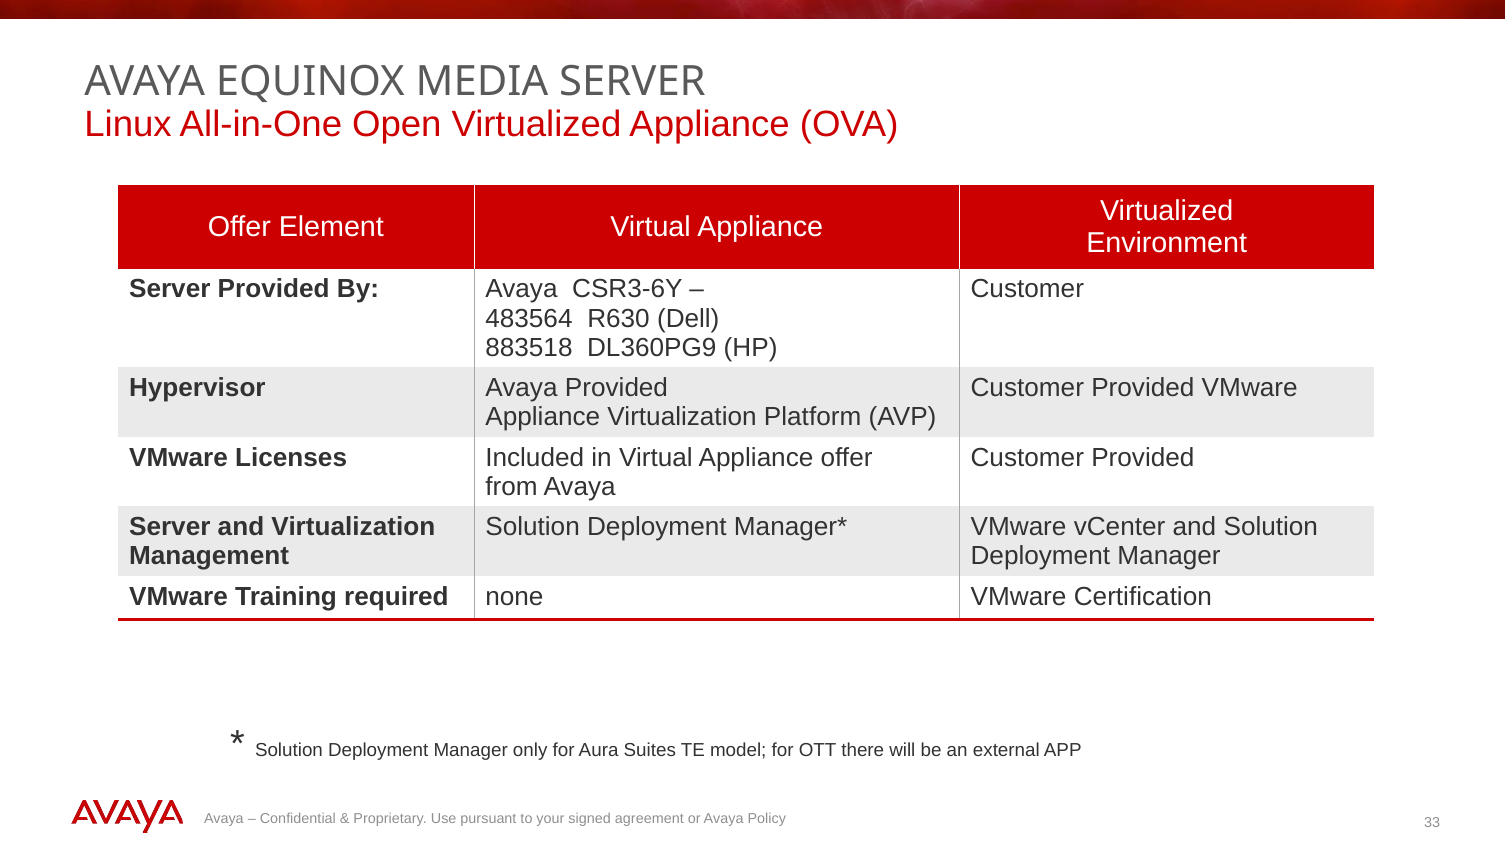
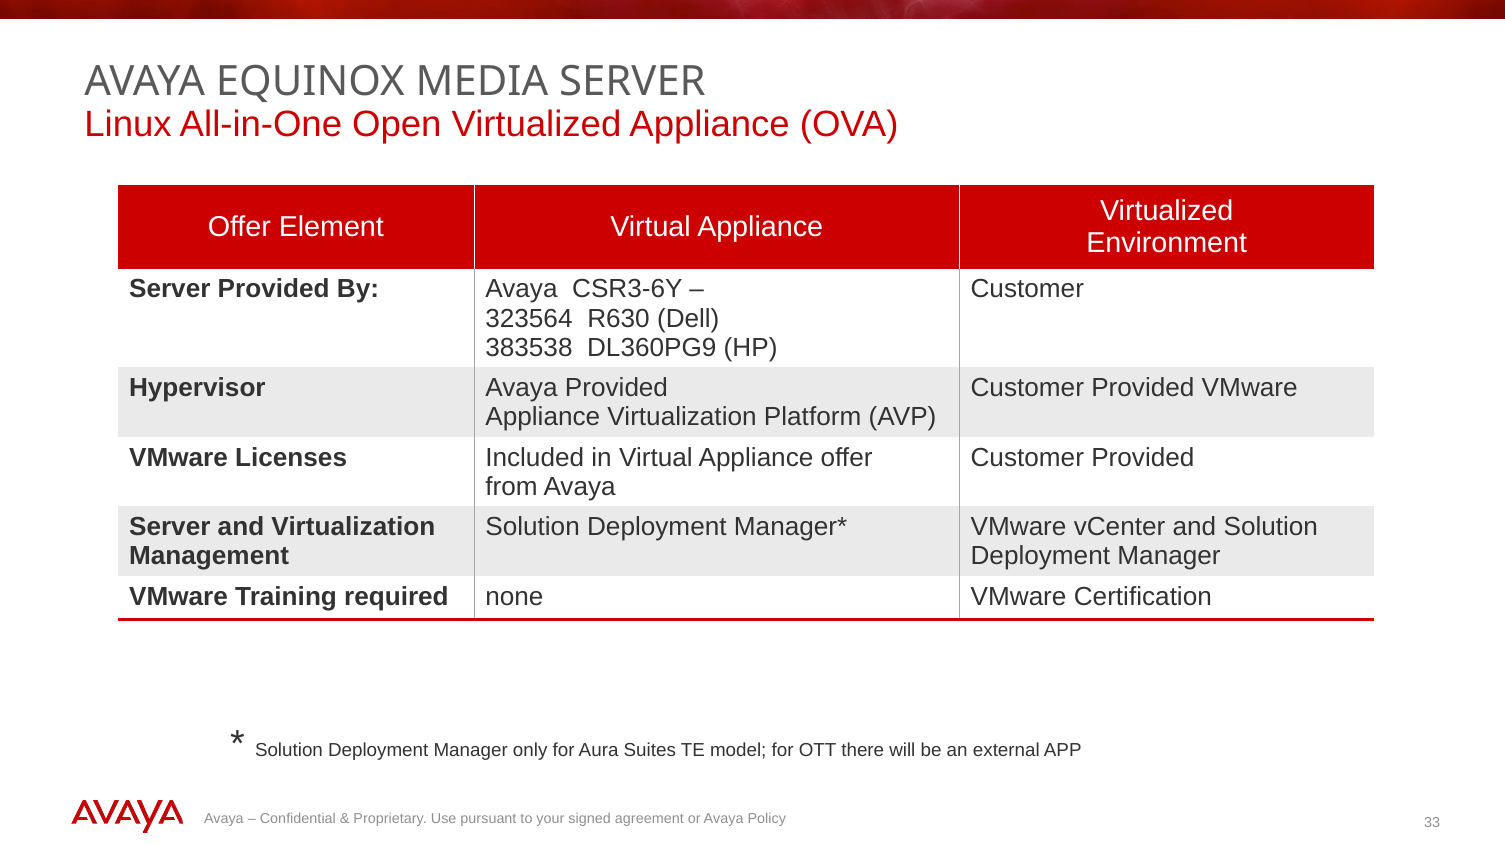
483564: 483564 -> 323564
883518: 883518 -> 383538
